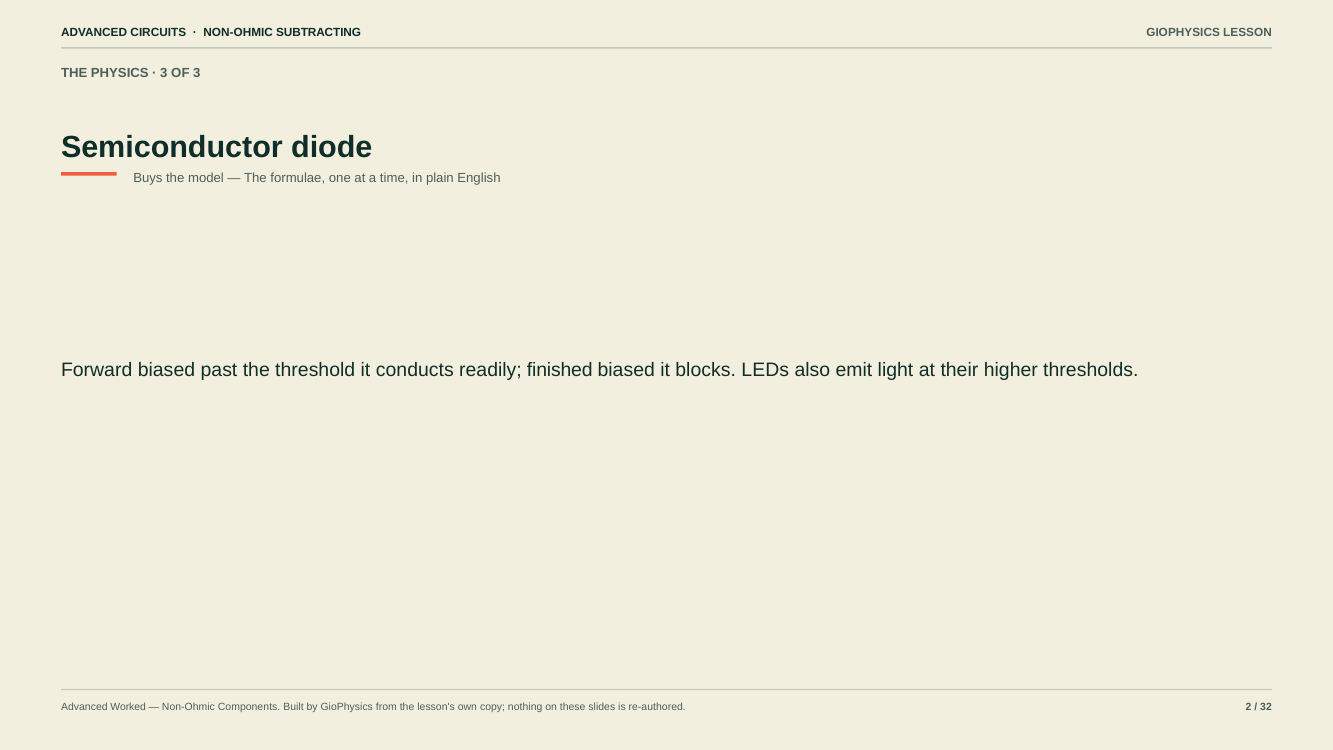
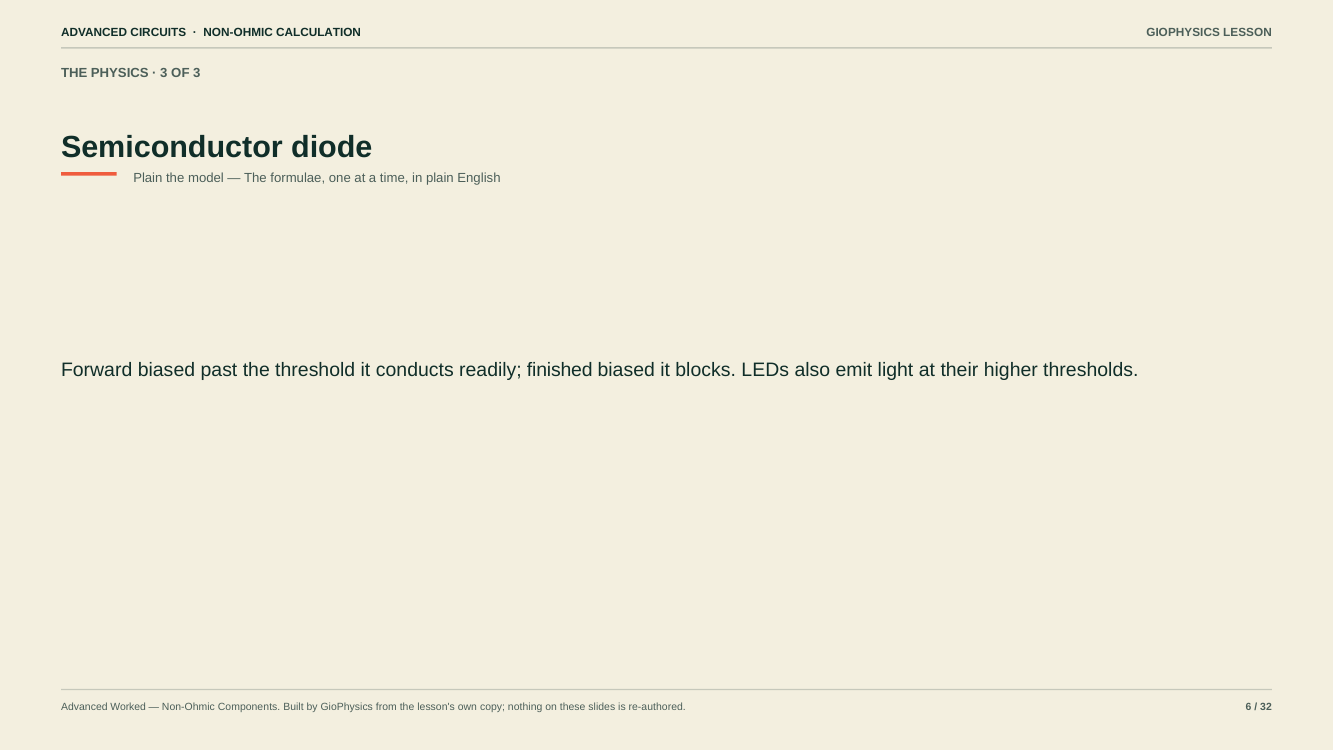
SUBTRACTING: SUBTRACTING -> CALCULATION
Buys at (148, 178): Buys -> Plain
2: 2 -> 6
